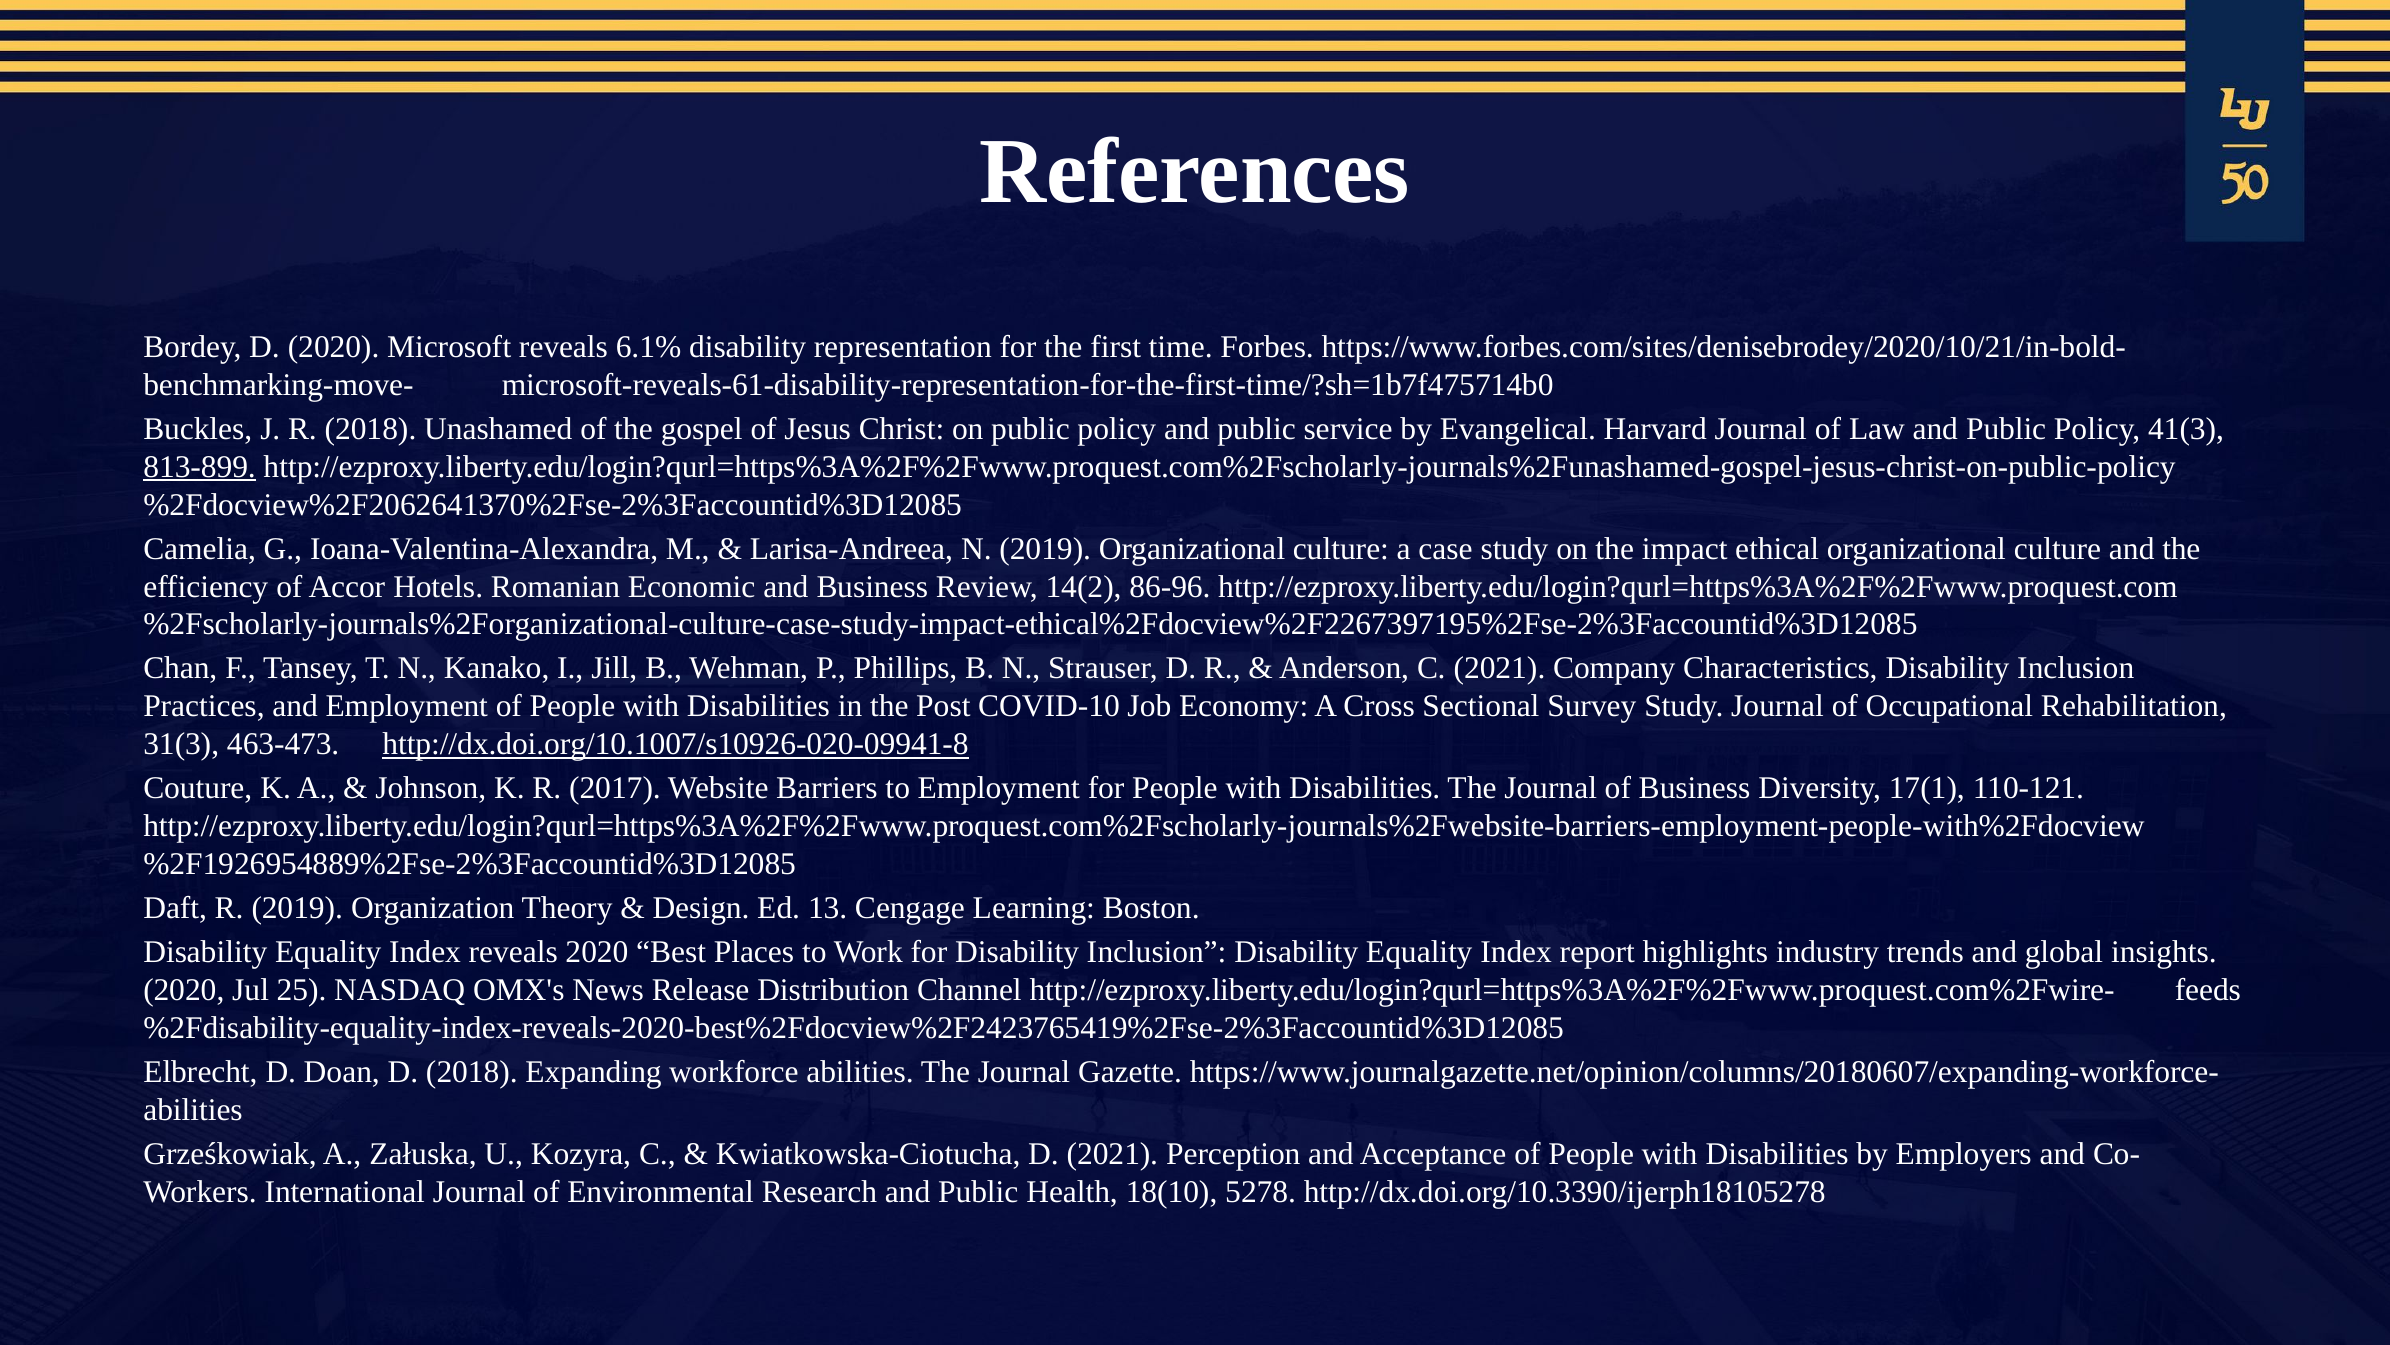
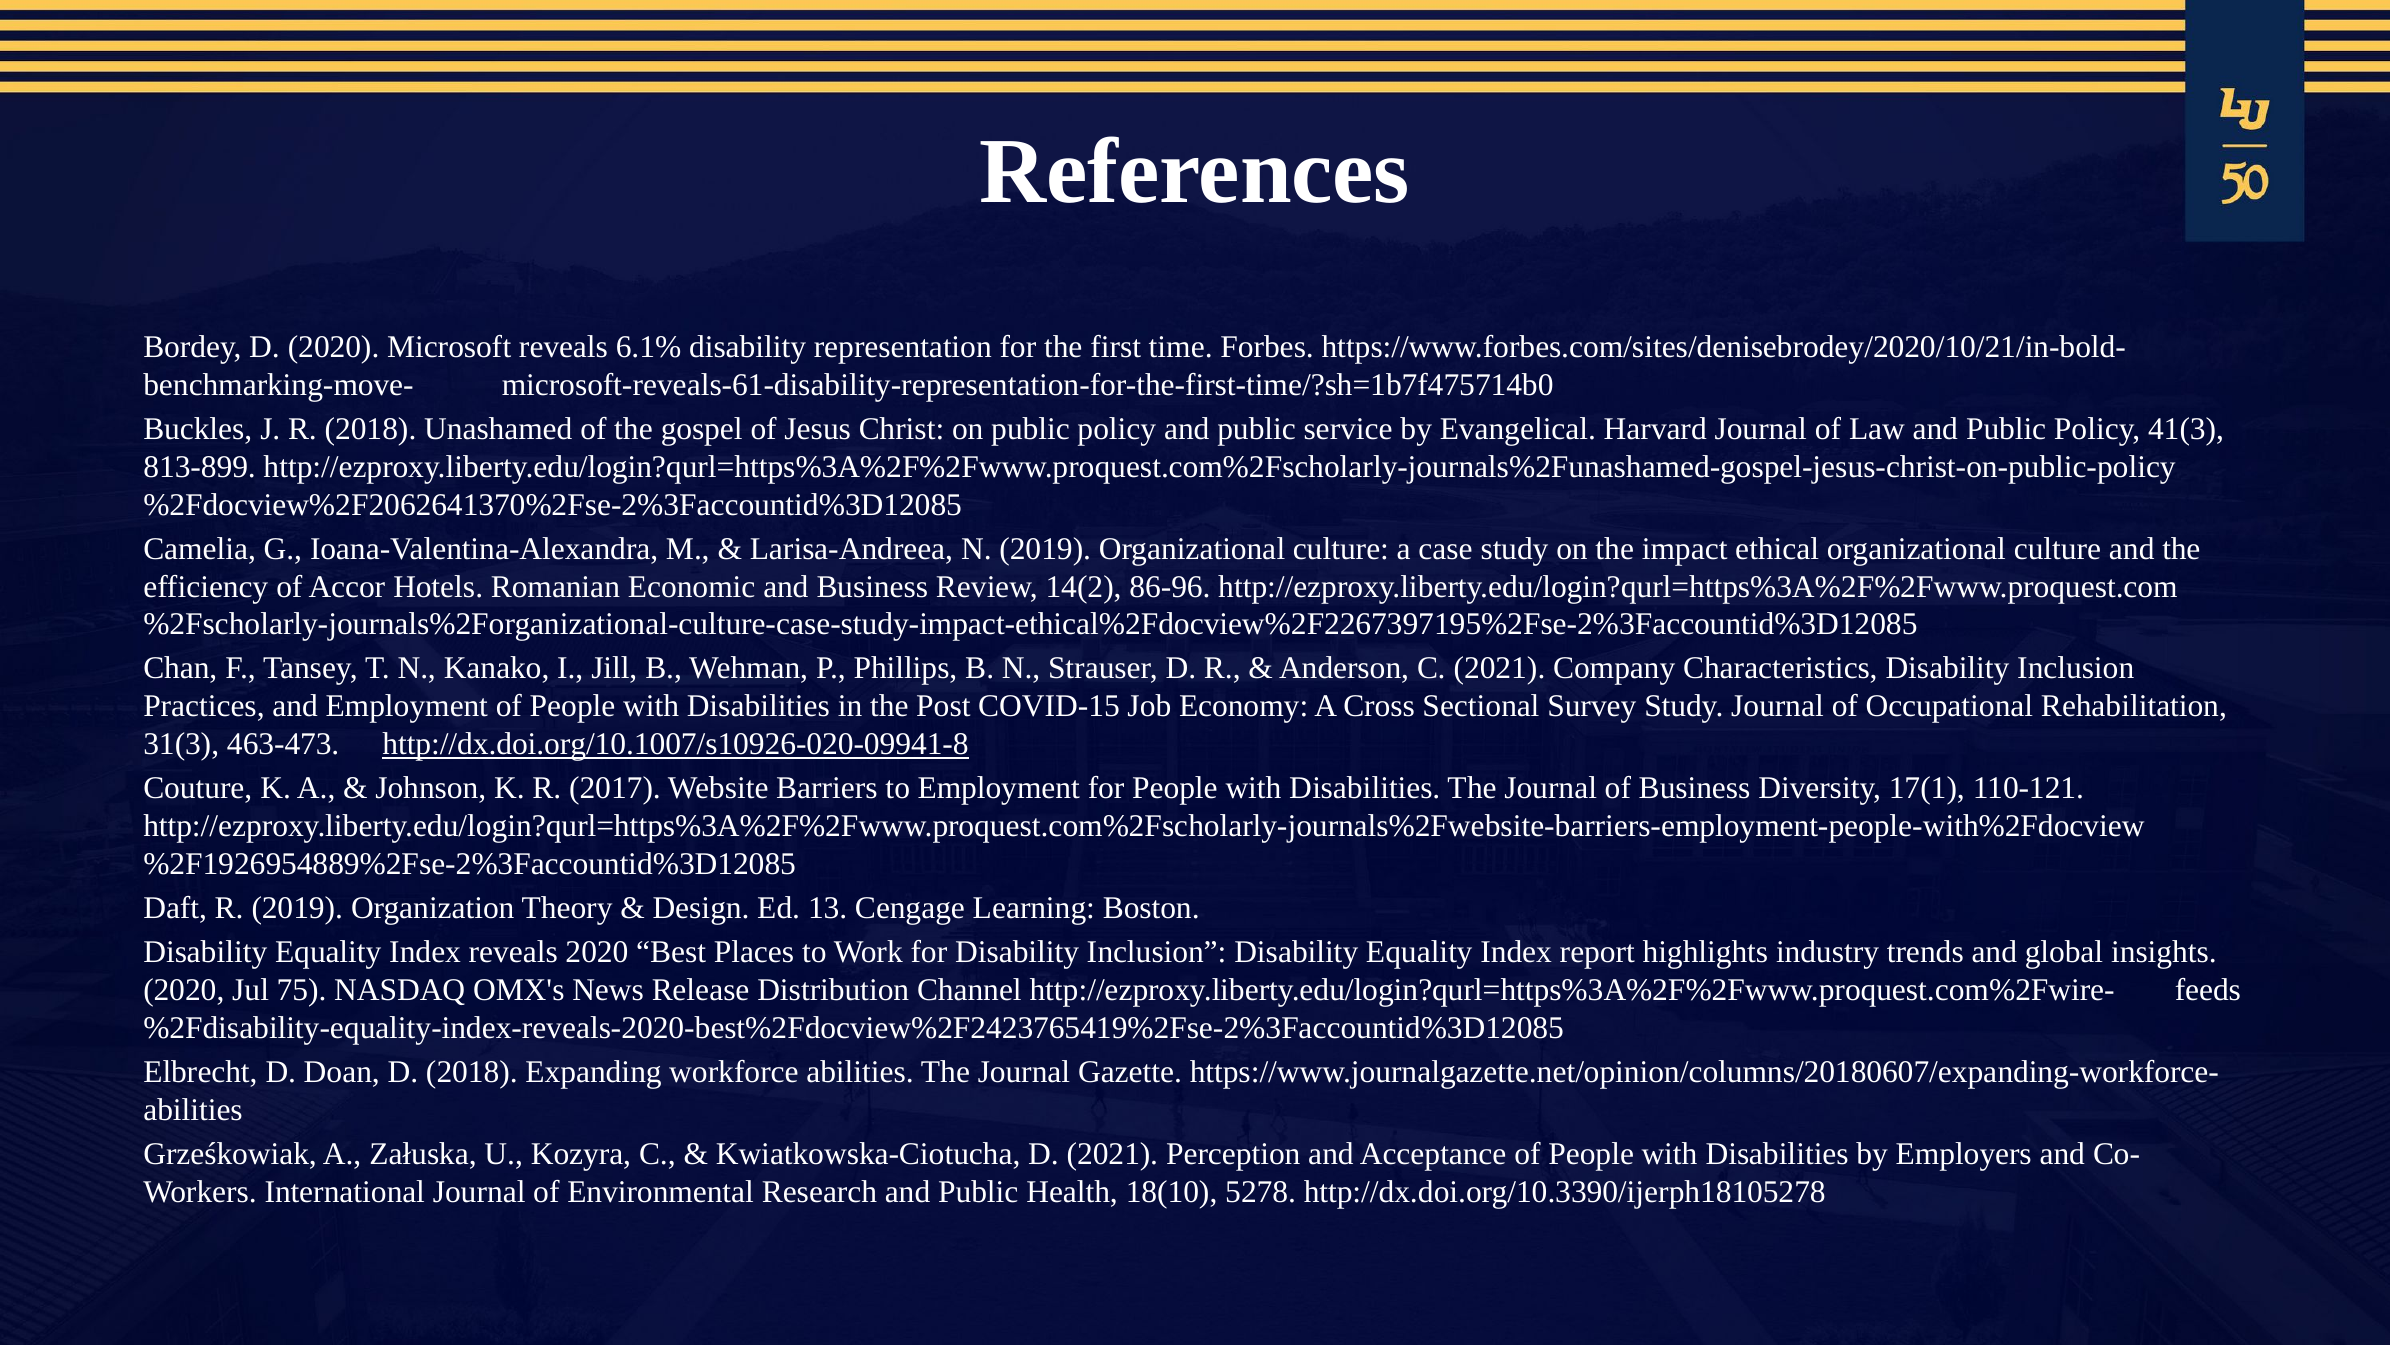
813-899 underline: present -> none
COVID-10: COVID-10 -> COVID-15
25: 25 -> 75
